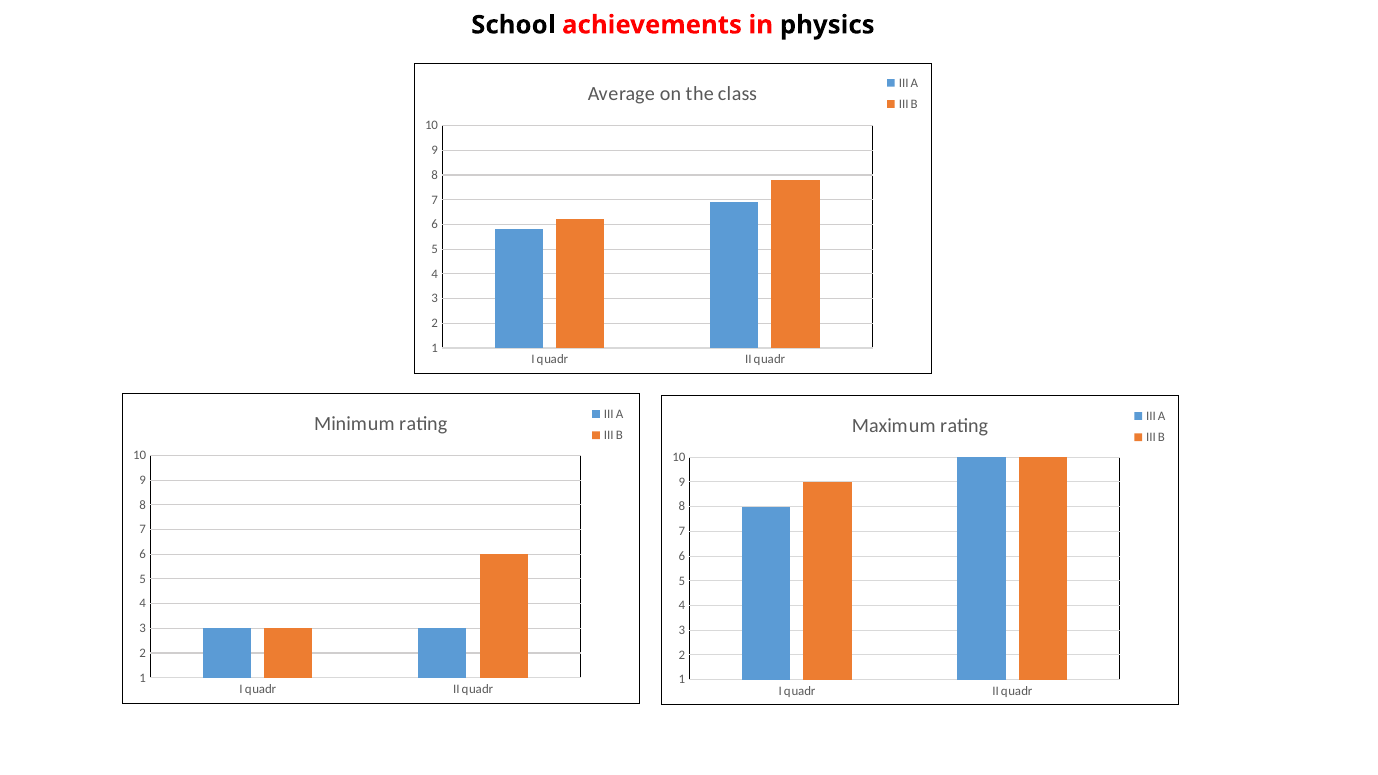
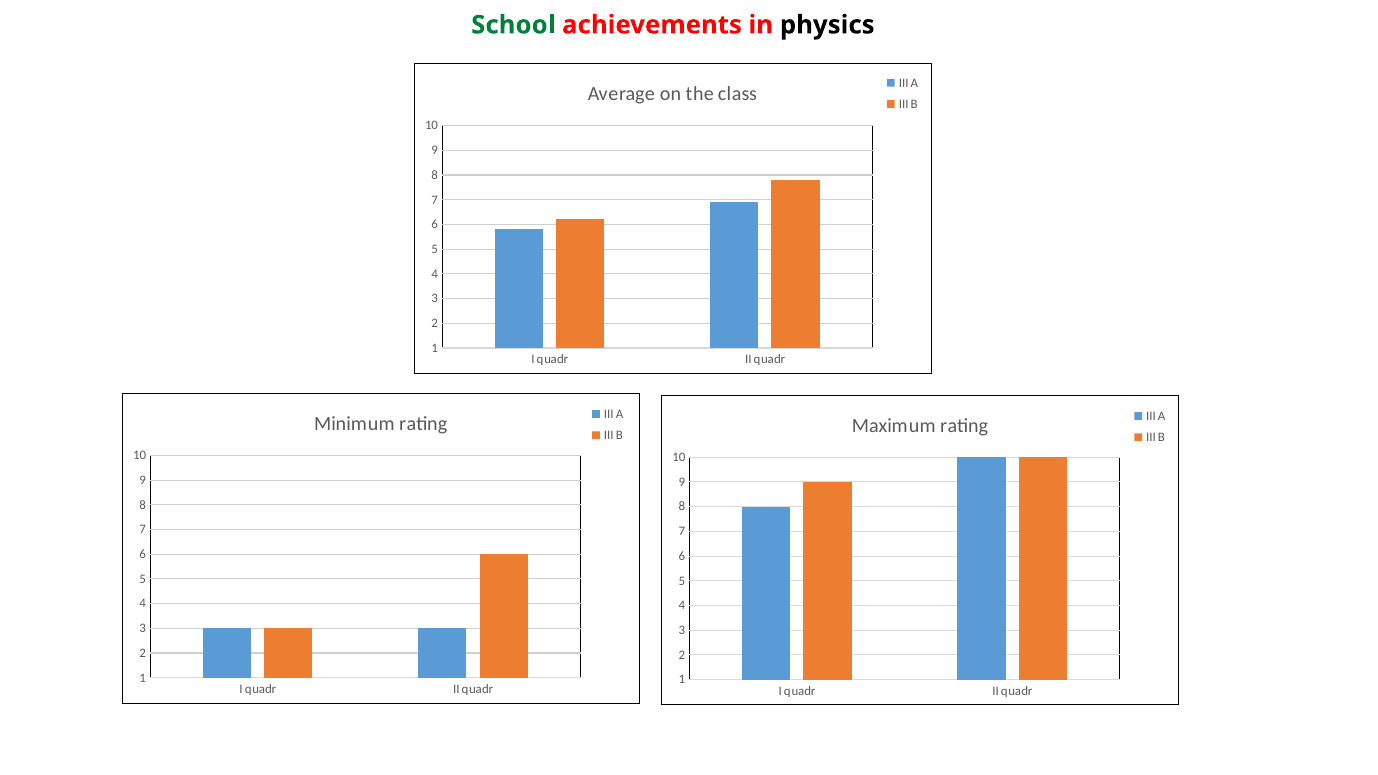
School colour: black -> green
